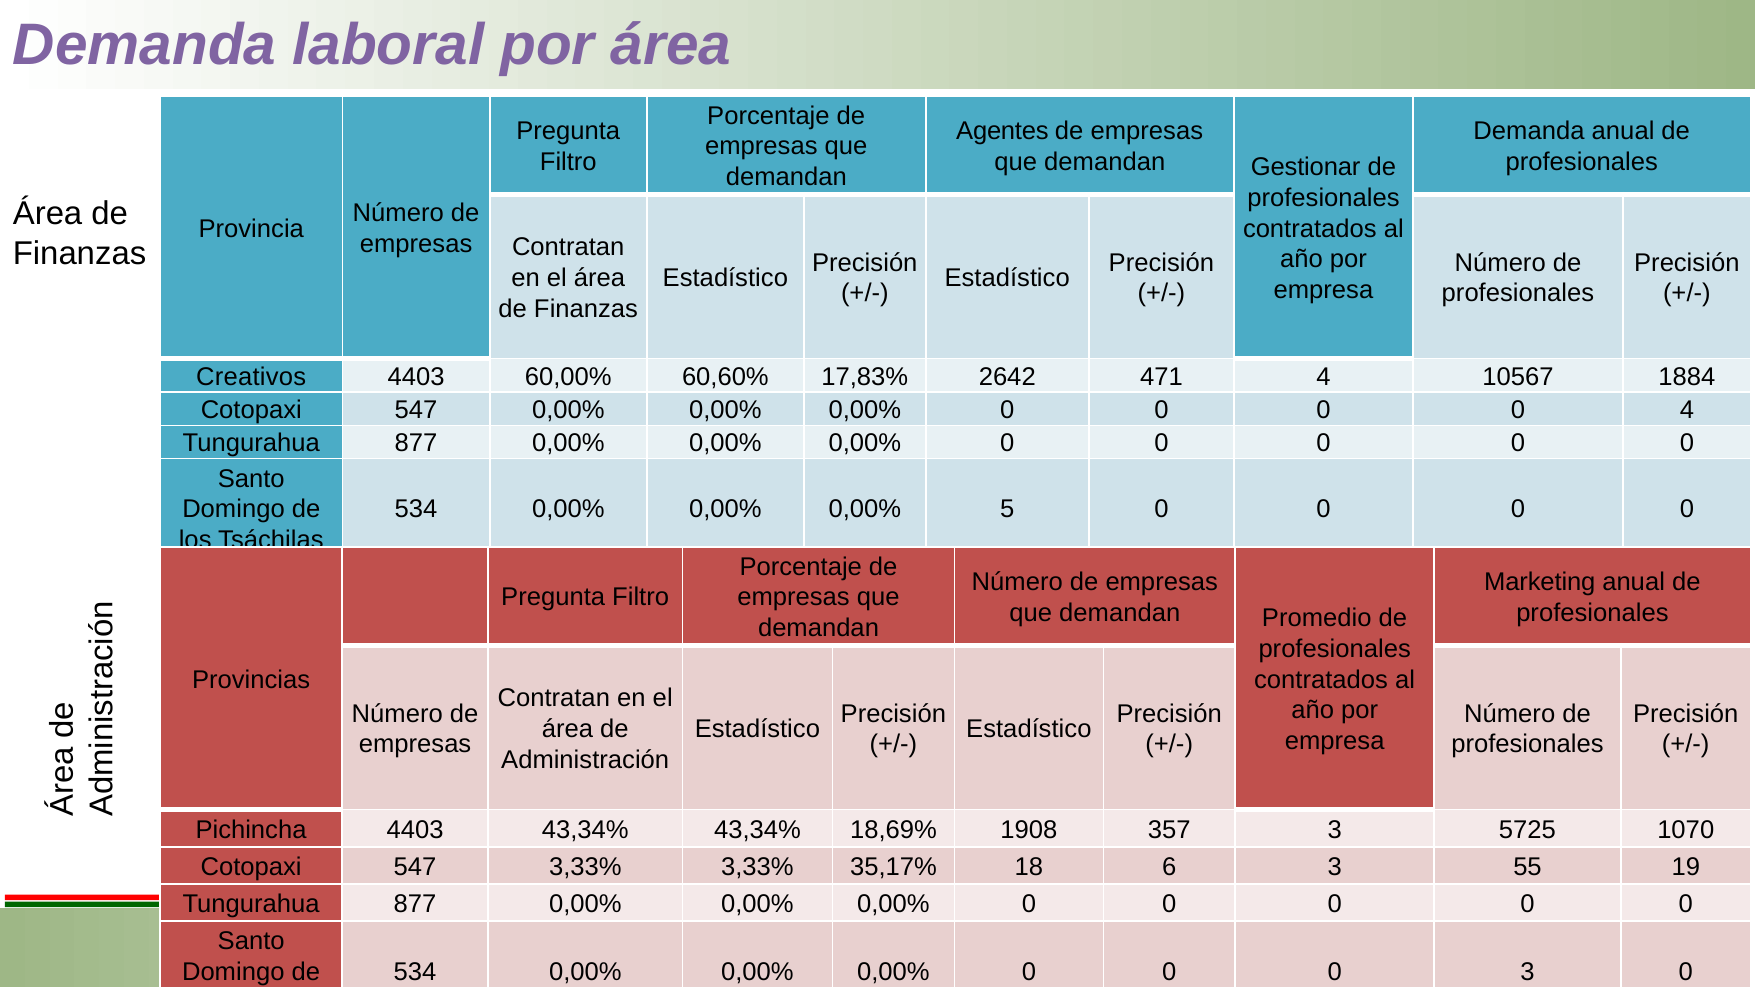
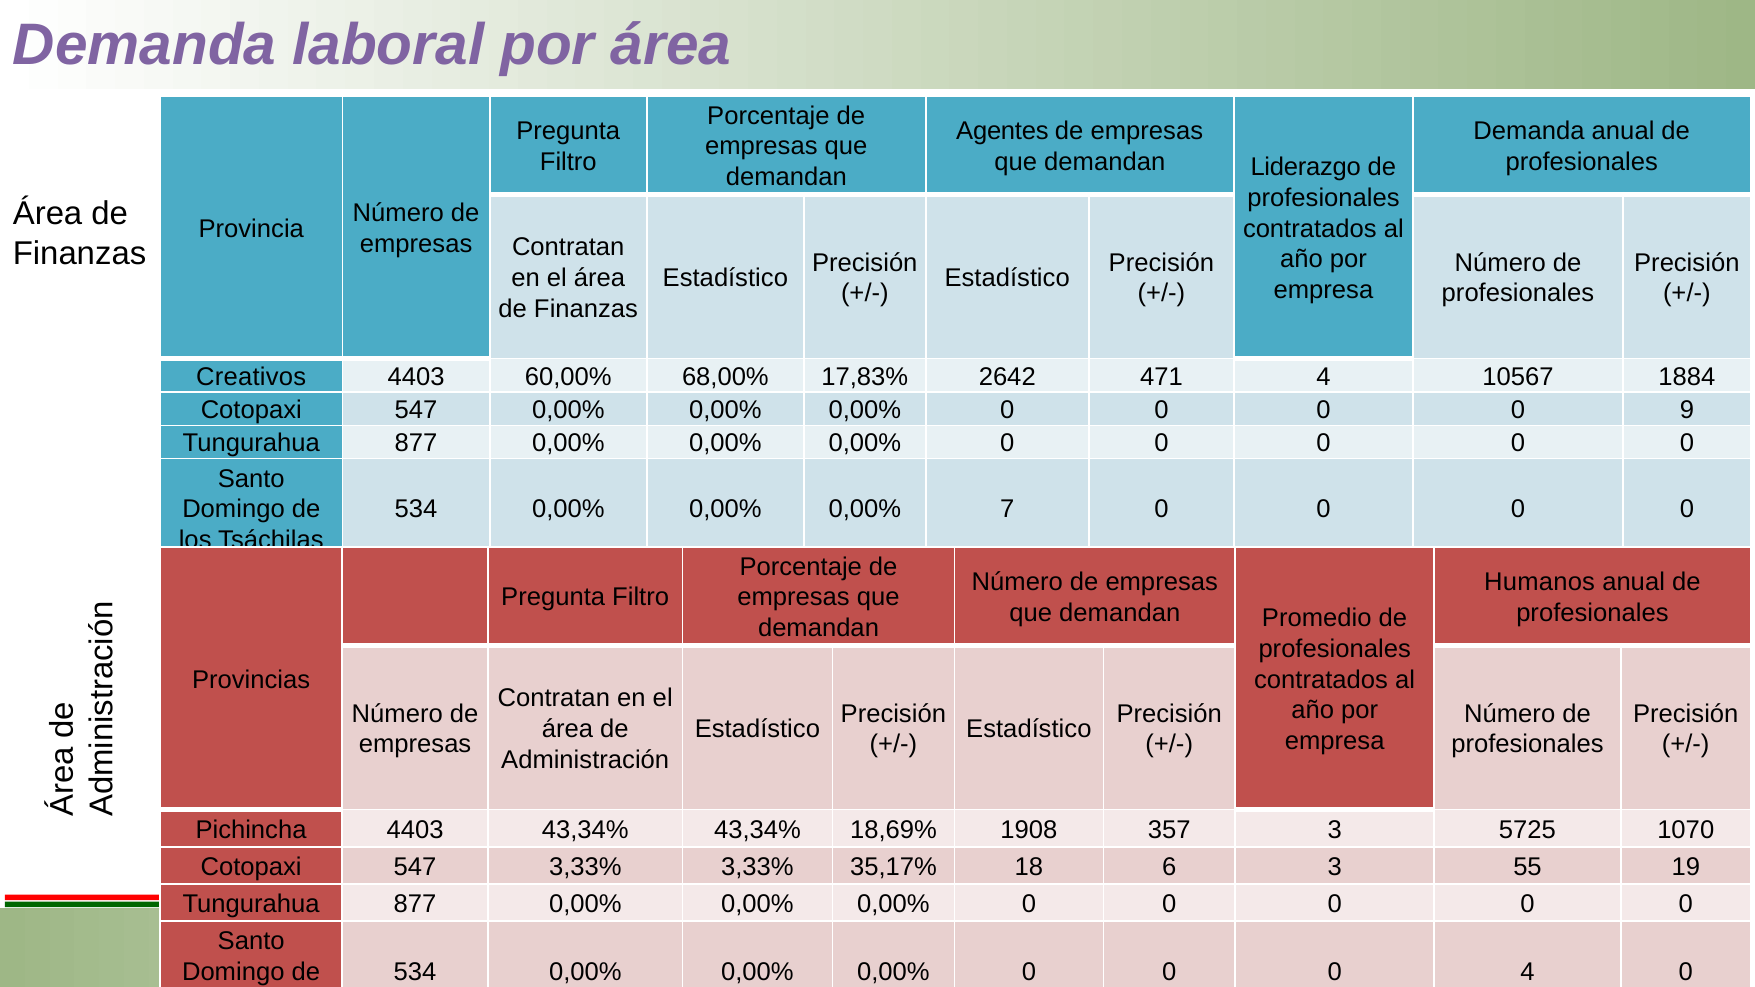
Gestionar: Gestionar -> Liderazgo
60,60%: 60,60% -> 68,00%
0 4: 4 -> 9
5: 5 -> 7
Marketing: Marketing -> Humanos
0 3: 3 -> 4
